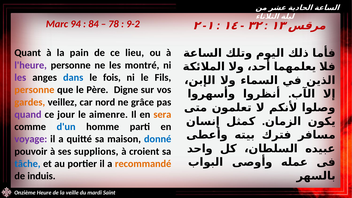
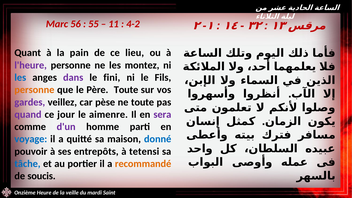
94: 94 -> 56
84: 84 -> 55
78: 78 -> 11
9-2: 9-2 -> 4-2
montré: montré -> montez
les at (20, 77) colour: purple -> blue
dans colour: blue -> purple
fois: fois -> fini
Père Digne: Digne -> Toute
gardes colour: orange -> purple
nord: nord -> pèse
ne grâce: grâce -> toute
sera colour: orange -> purple
d'un colour: blue -> purple
voyage colour: purple -> blue
supplions: supplions -> entrepôts
croient: croient -> tetensi
induis: induis -> soucis
